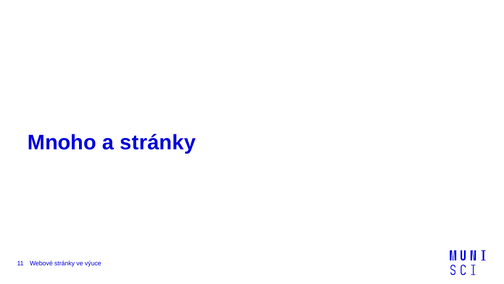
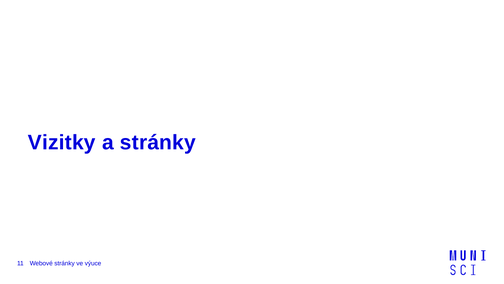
Mnoho: Mnoho -> Vizitky
